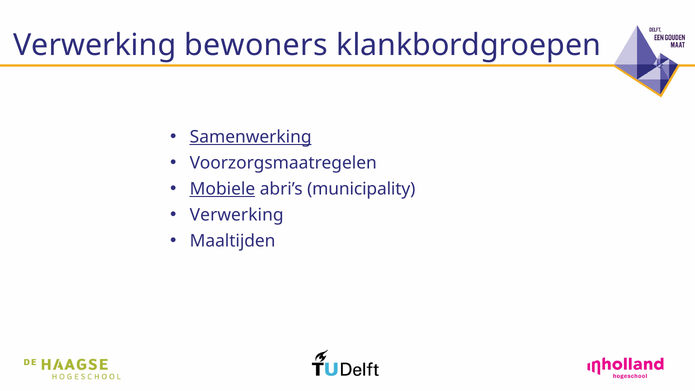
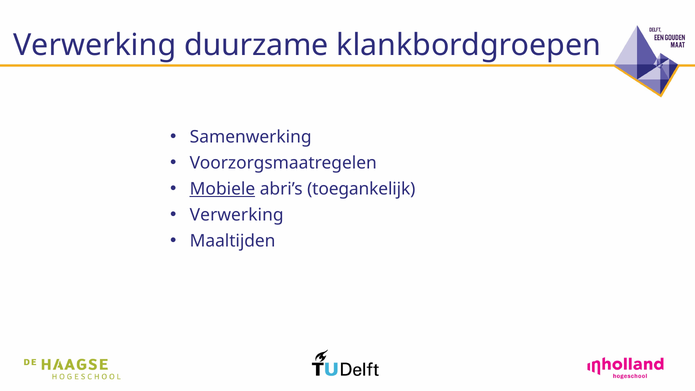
bewoners: bewoners -> duurzame
Samenwerking underline: present -> none
municipality: municipality -> toegankelijk
